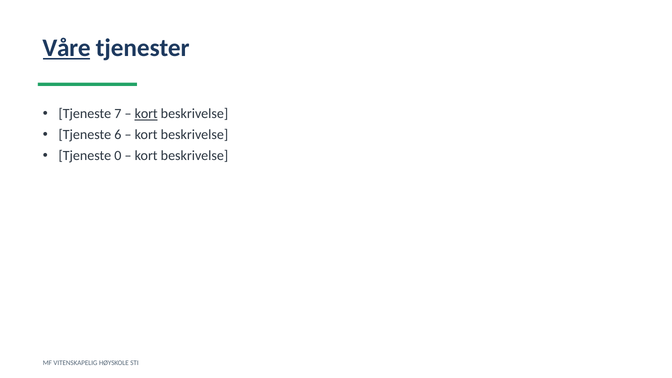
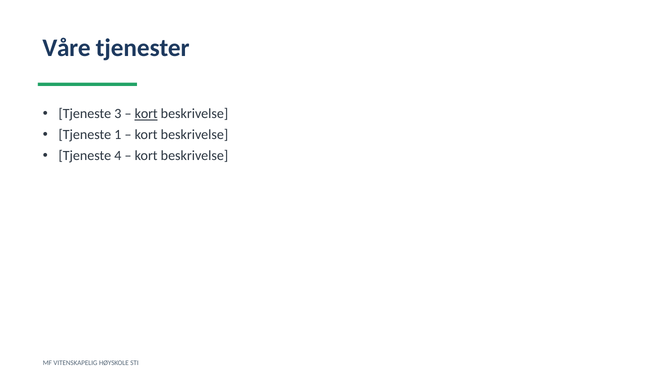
Våre underline: present -> none
7: 7 -> 3
6: 6 -> 1
0: 0 -> 4
